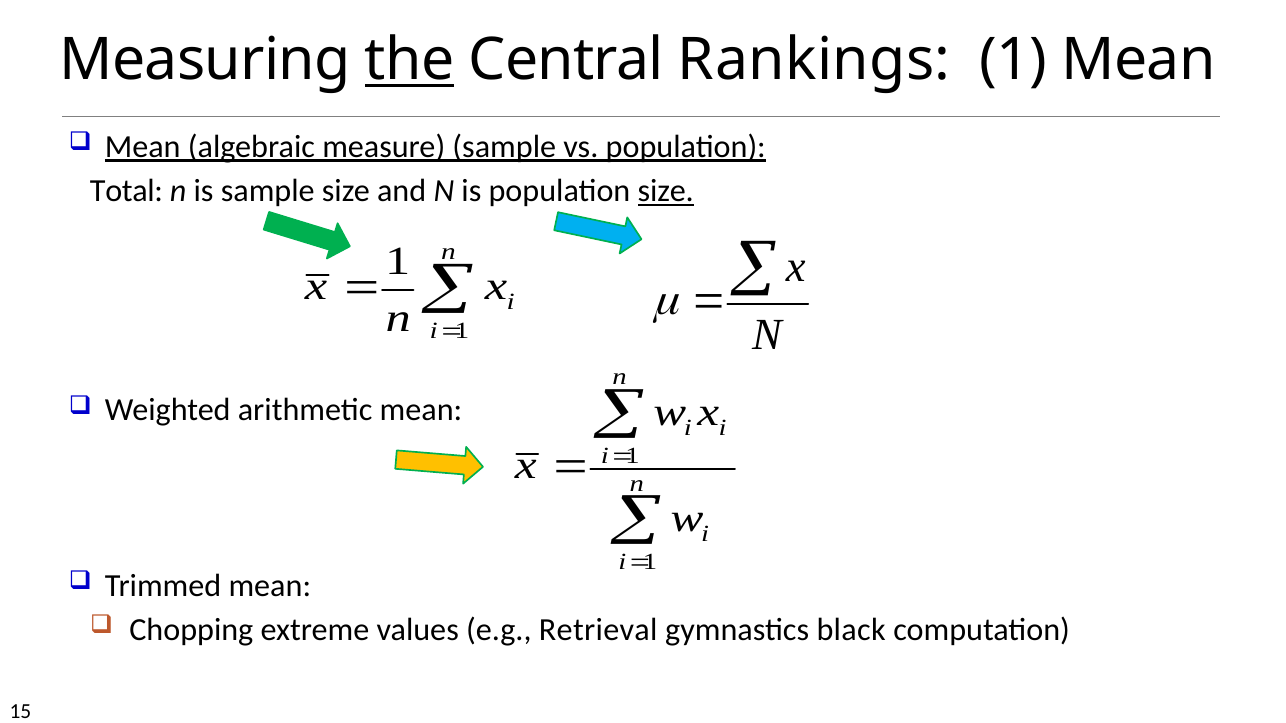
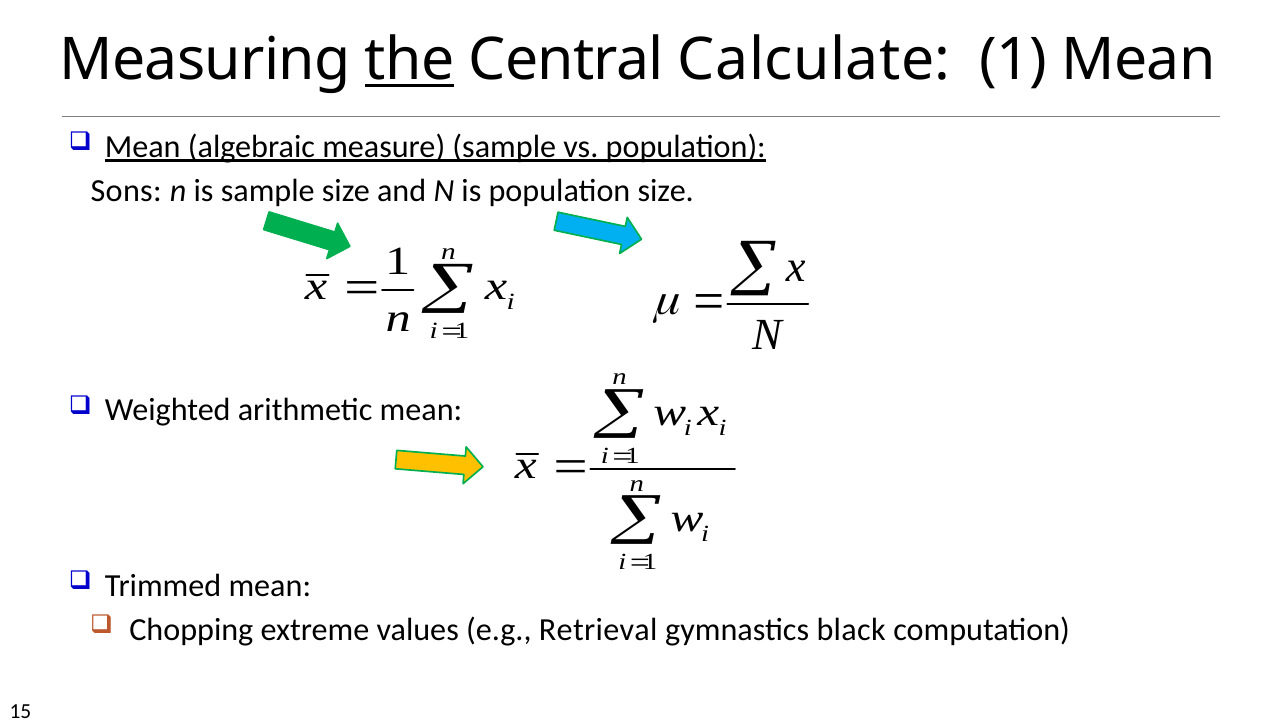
Rankings: Rankings -> Calculate
Total: Total -> Sons
size at (666, 191) underline: present -> none
